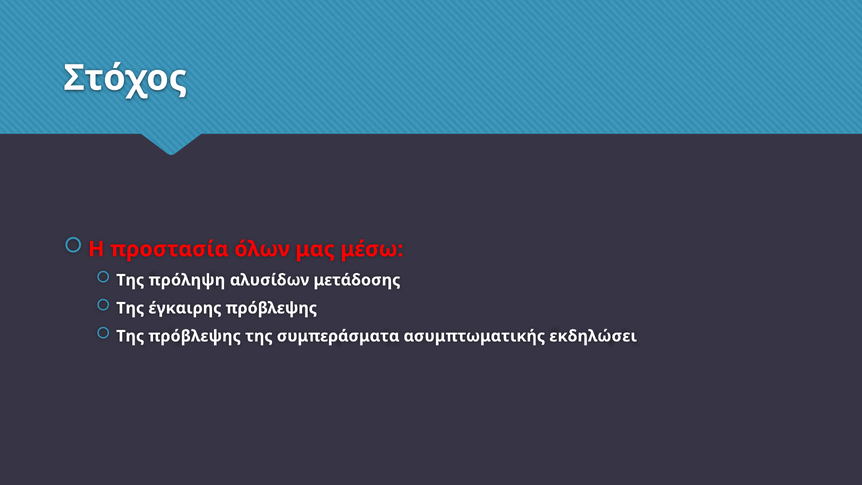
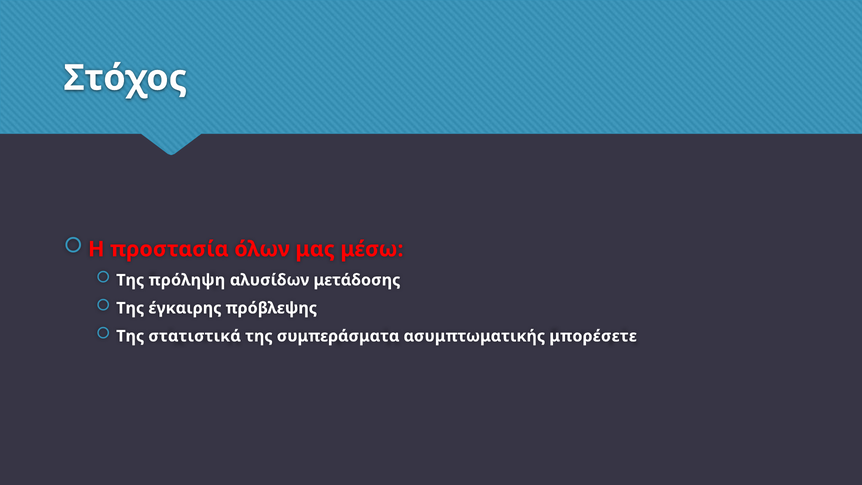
Της πρόβλεψης: πρόβλεψης -> στατιστικά
εκδηλώσει: εκδηλώσει -> μπορέσετε
